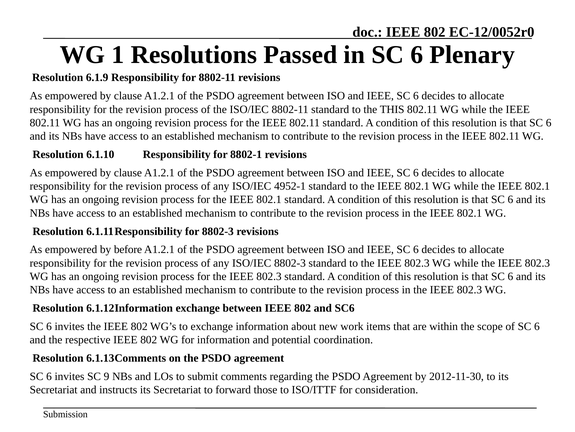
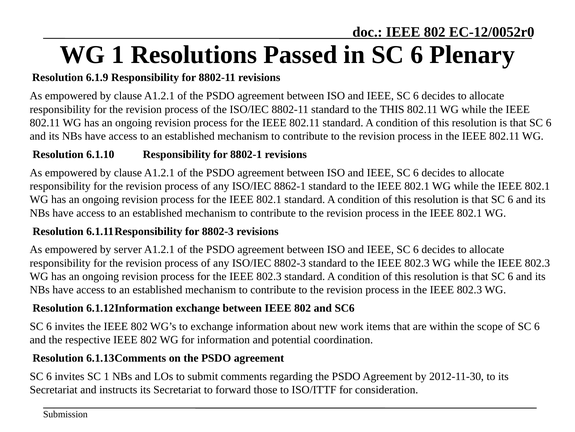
4952-1: 4952-1 -> 8862-1
before: before -> server
SC 9: 9 -> 1
